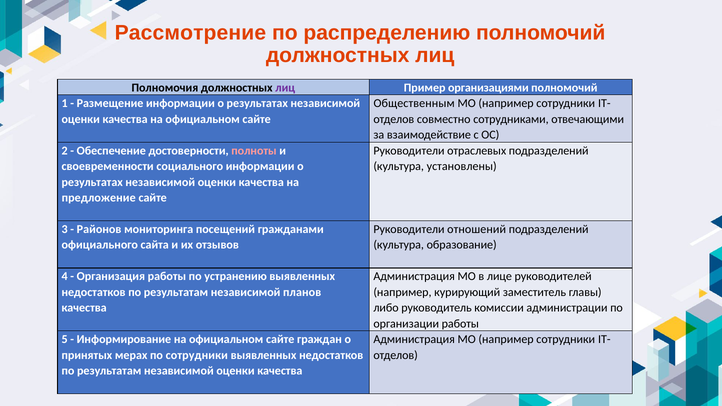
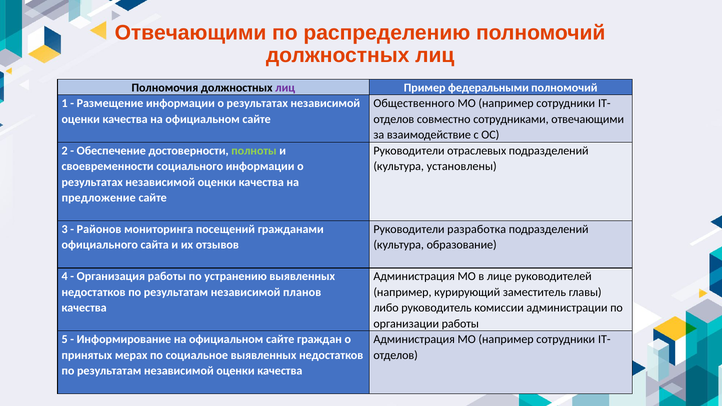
Рассмотрение at (190, 33): Рассмотрение -> Отвечающими
организациями: организациями -> федеральными
Общественным: Общественным -> Общественного
полноты colour: pink -> light green
отношений: отношений -> разработка
по сотрудники: сотрудники -> социальное
